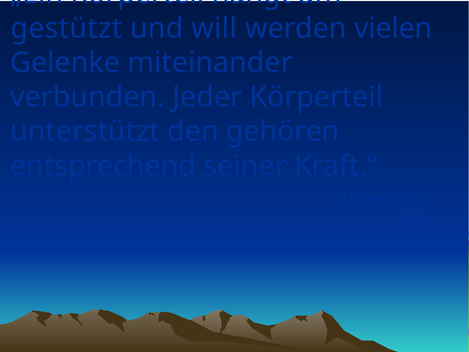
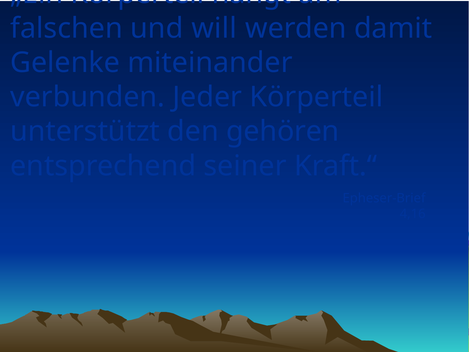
gestützt: gestützt -> falschen
vielen: vielen -> damit
